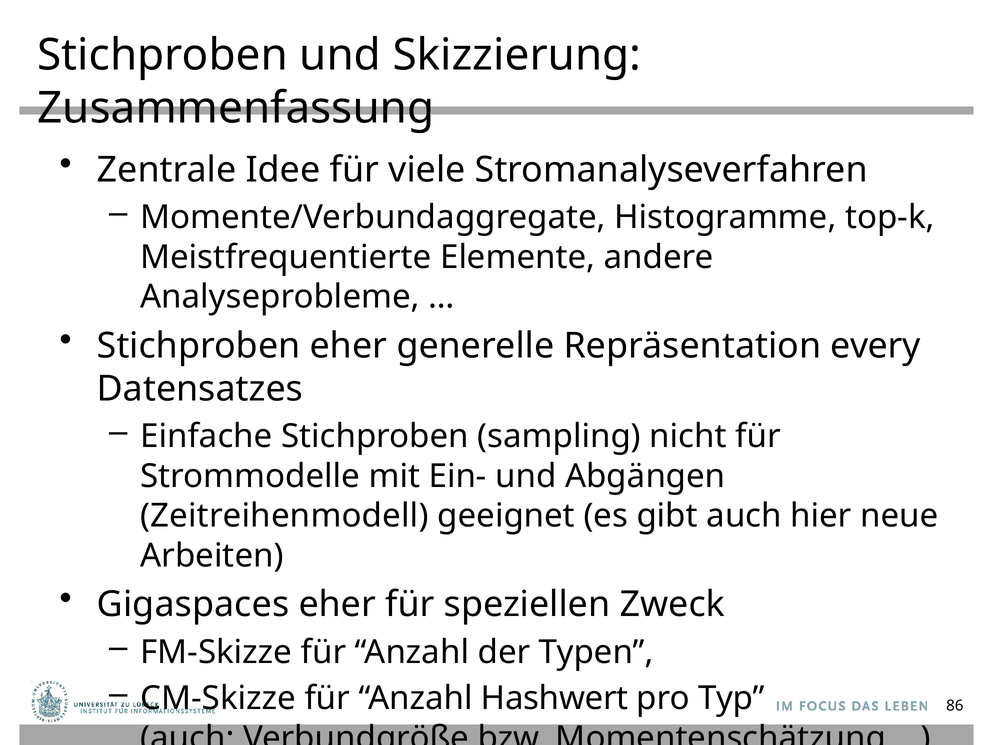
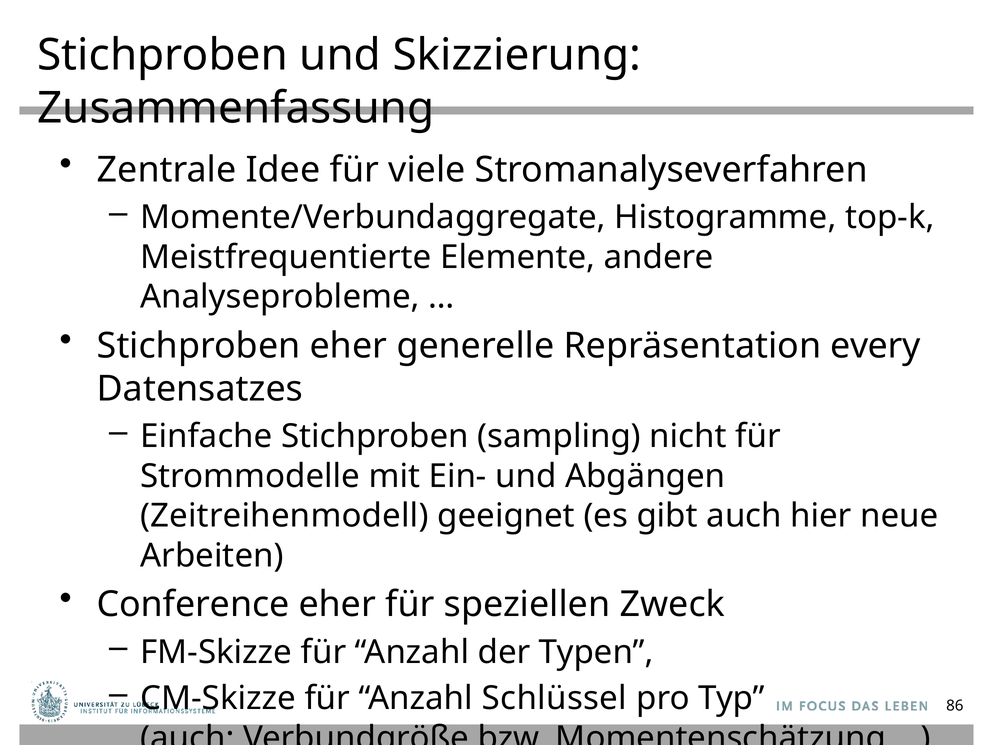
Gigaspaces: Gigaspaces -> Conference
Hashwert: Hashwert -> Schlüssel
